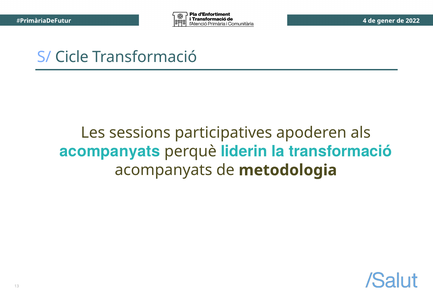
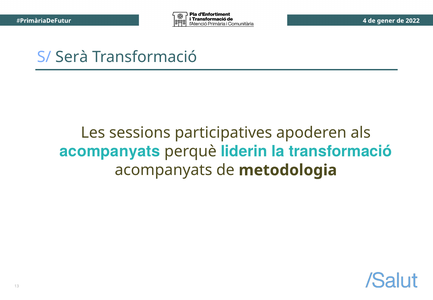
Cicle: Cicle -> Serà
